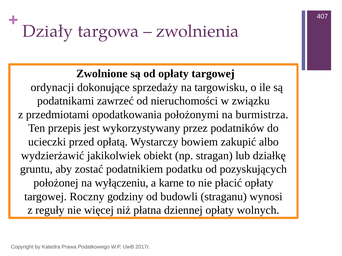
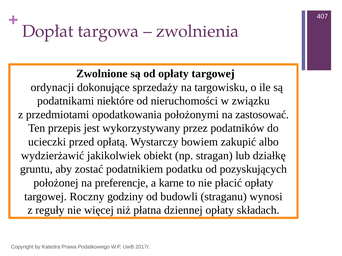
Działy: Działy -> Dopłat
zawrzeć: zawrzeć -> niektóre
burmistrza: burmistrza -> zastosować
wyłączeniu: wyłączeniu -> preferencje
wolnych: wolnych -> składach
